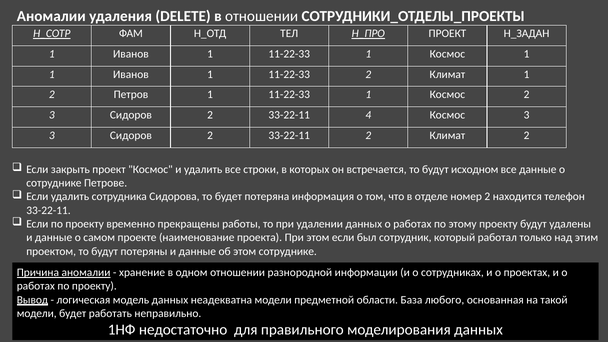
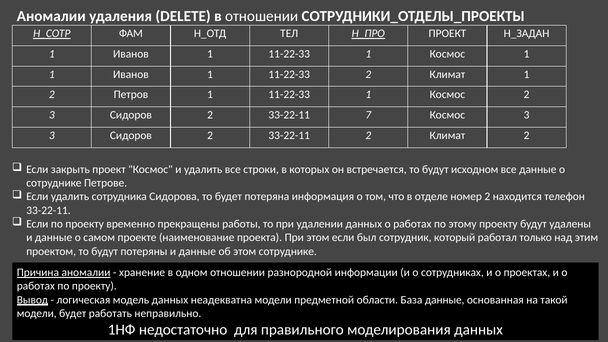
4: 4 -> 7
База любого: любого -> данные
